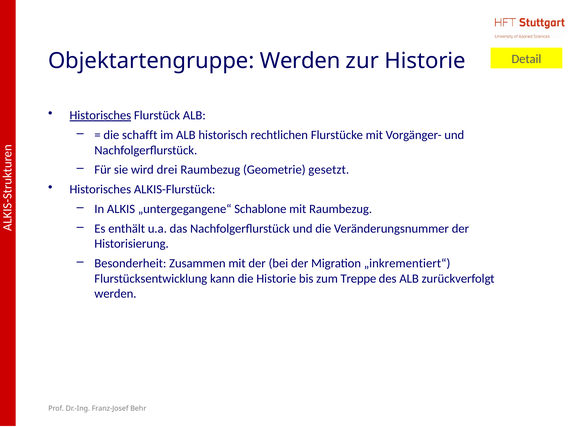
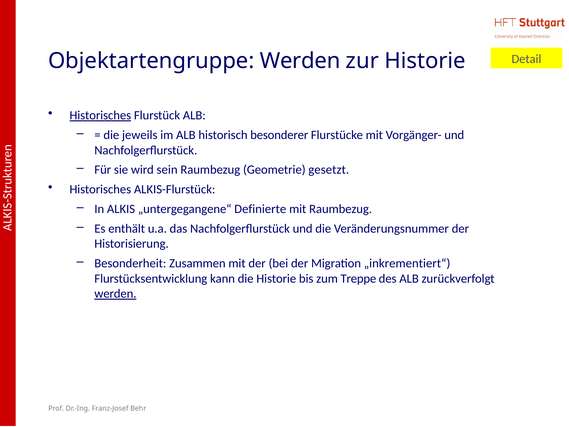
schafft: schafft -> jeweils
rechtlichen: rechtlichen -> besonderer
drei: drei -> sein
Schablone: Schablone -> Definierte
werden at (115, 294) underline: none -> present
